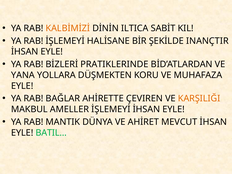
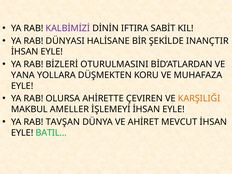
KALBİMİZİ colour: orange -> purple
ILTICA: ILTICA -> IFTIRA
RAB İŞLEMEYİ: İŞLEMEYİ -> DÜNYASI
PRATIKLERINDE: PRATIKLERINDE -> OTURULMASINI
BAĞLAR: BAĞLAR -> OLURSA
MANTIK: MANTIK -> TAVŞAN
